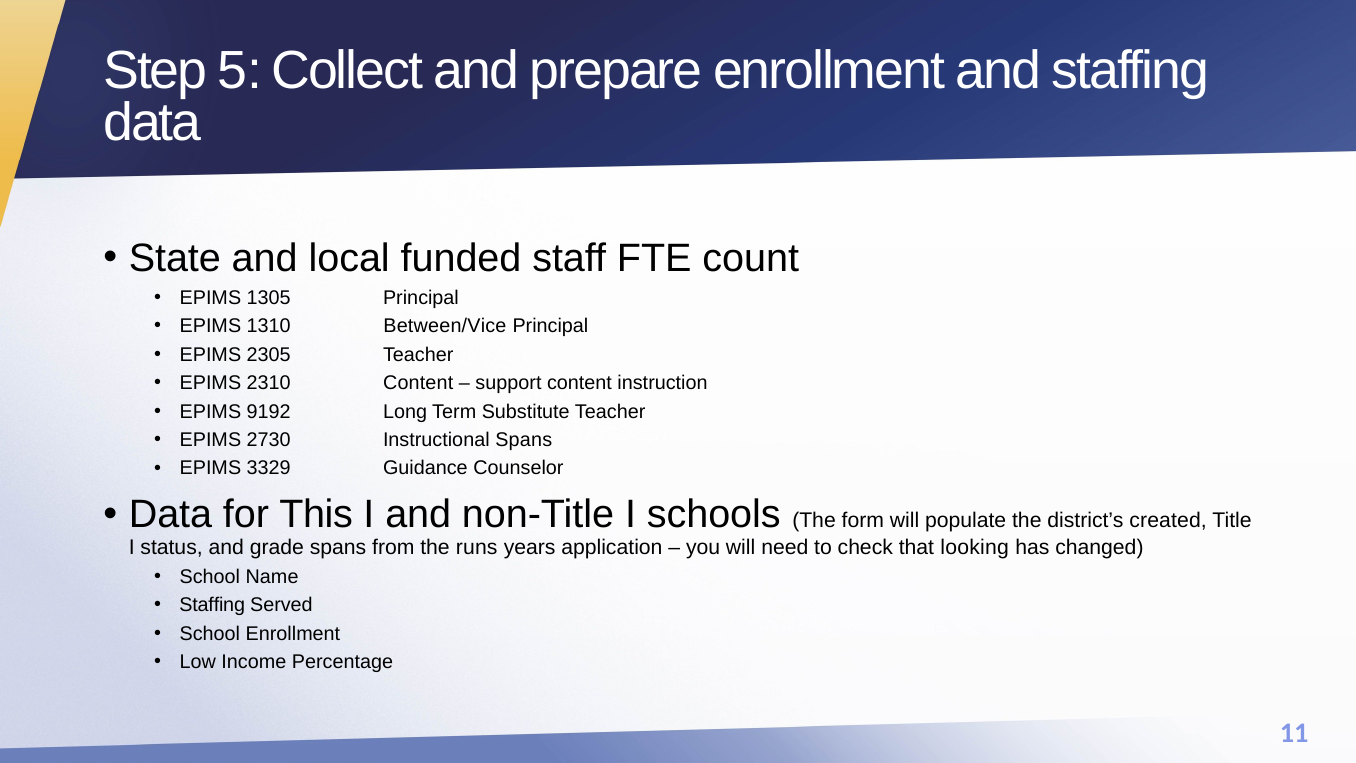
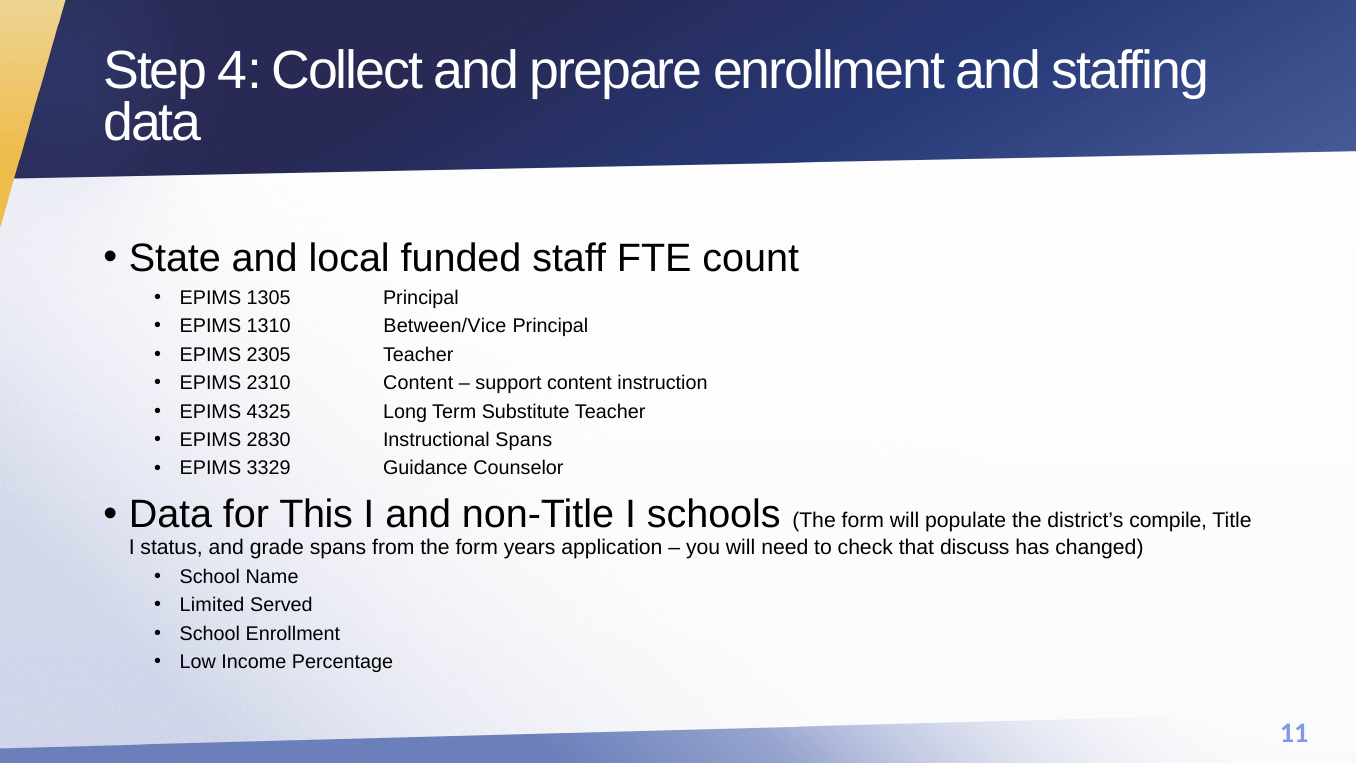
5: 5 -> 4
9192: 9192 -> 4325
2730: 2730 -> 2830
created: created -> compile
from the runs: runs -> form
looking: looking -> discuss
Staffing at (212, 605): Staffing -> Limited
